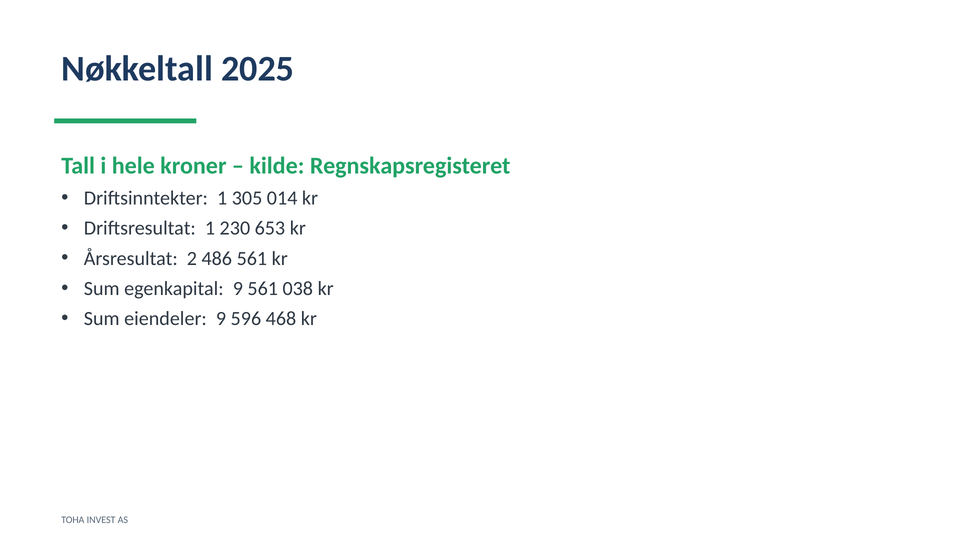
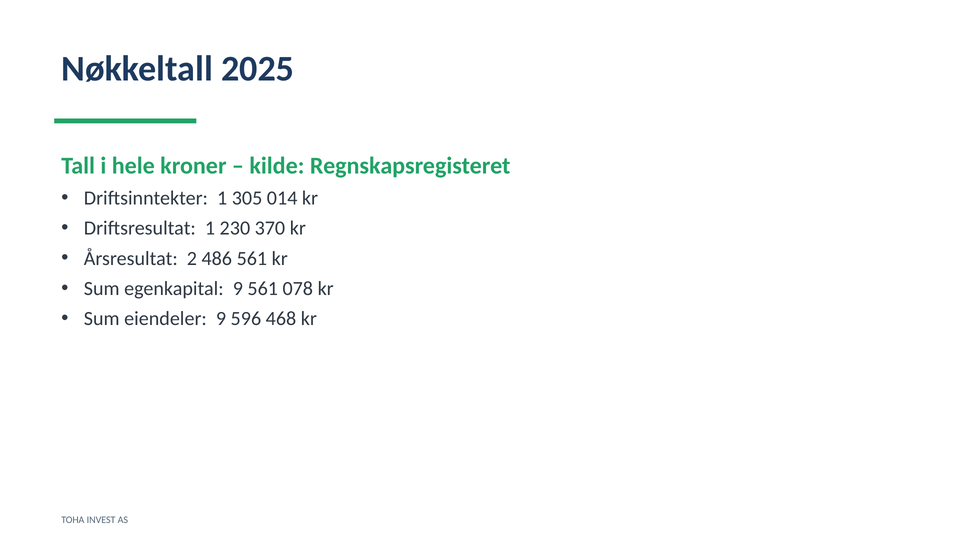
653: 653 -> 370
038: 038 -> 078
